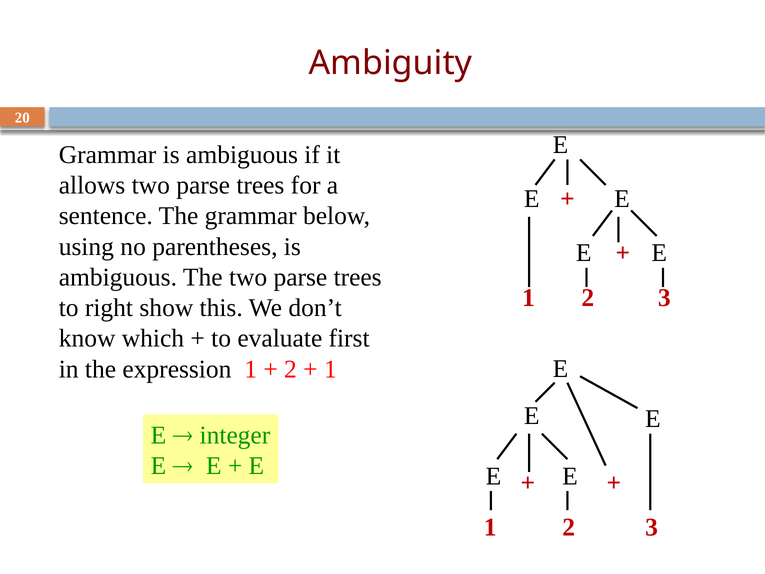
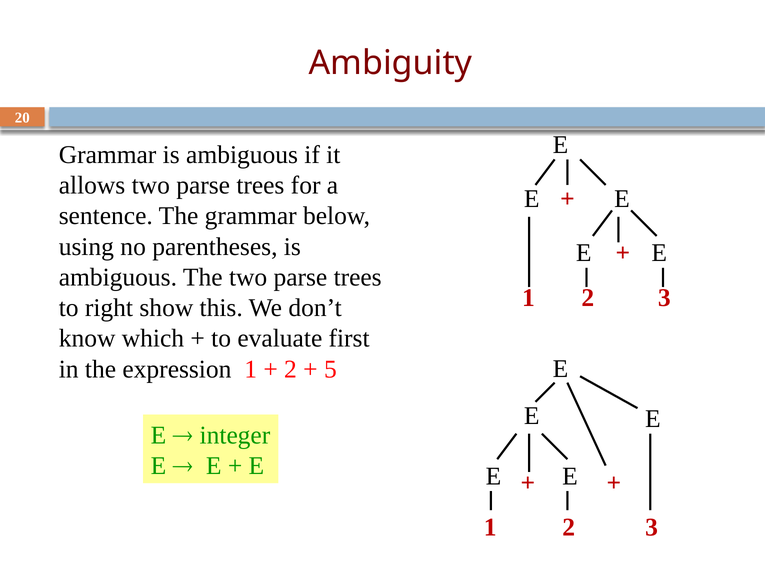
1 at (330, 369): 1 -> 5
